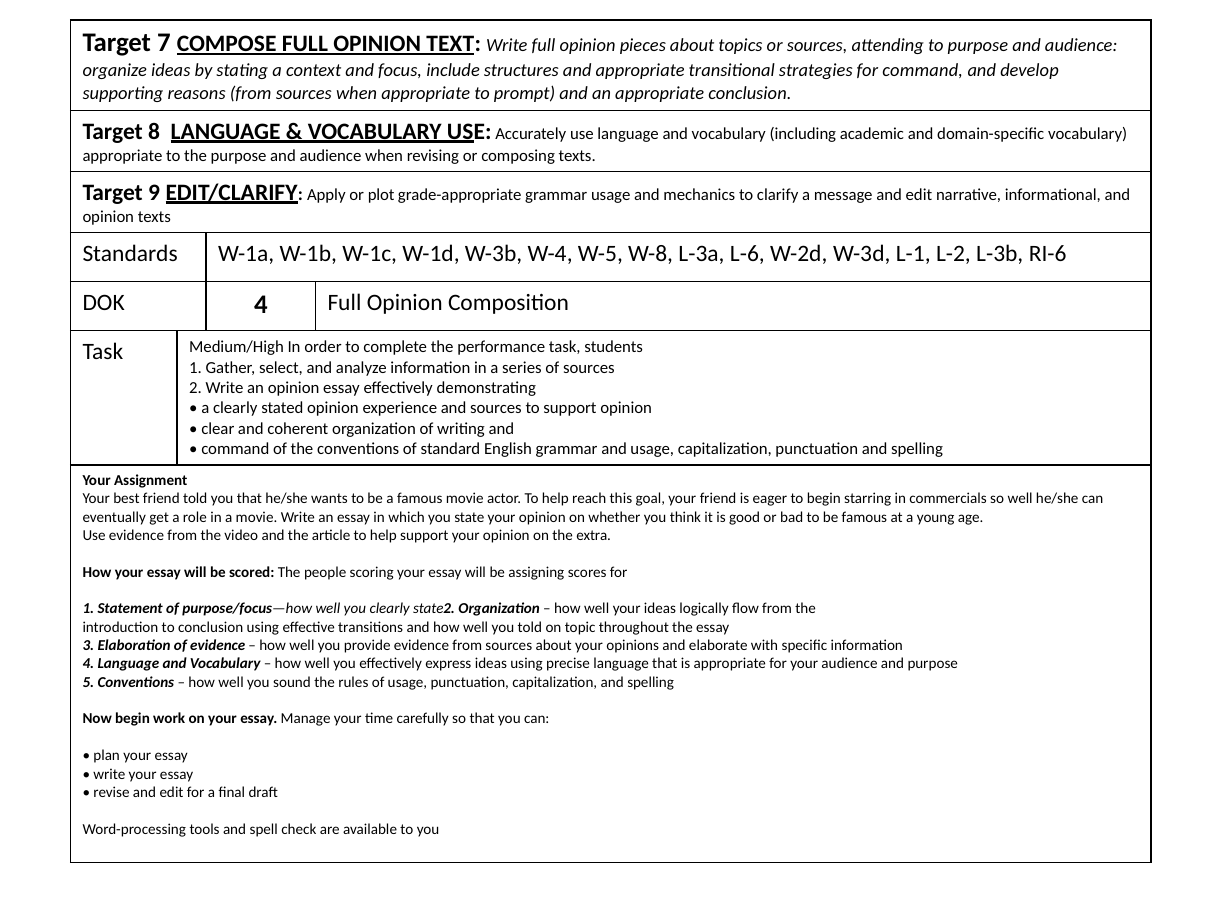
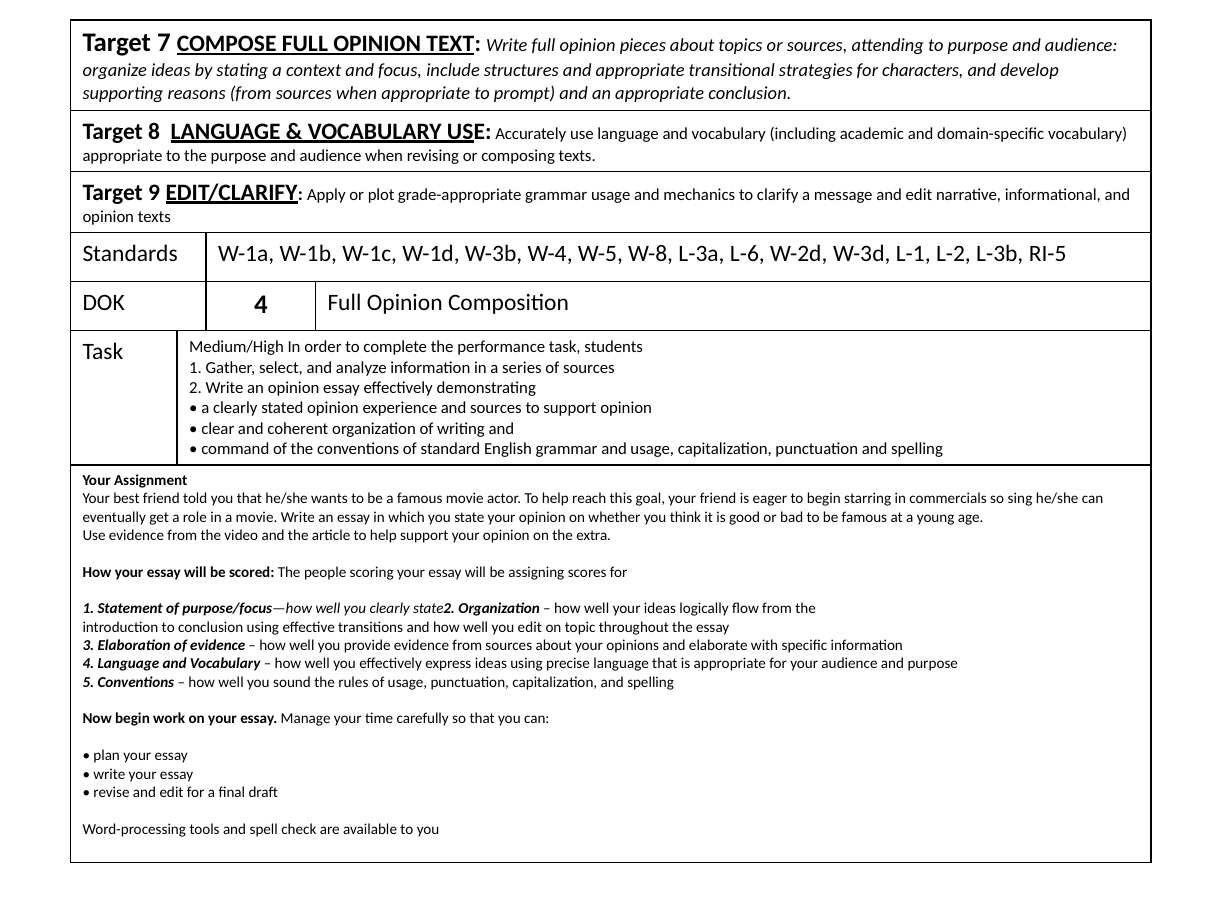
for command: command -> characters
RI-6: RI-6 -> RI-5
so well: well -> sing
you told: told -> edit
